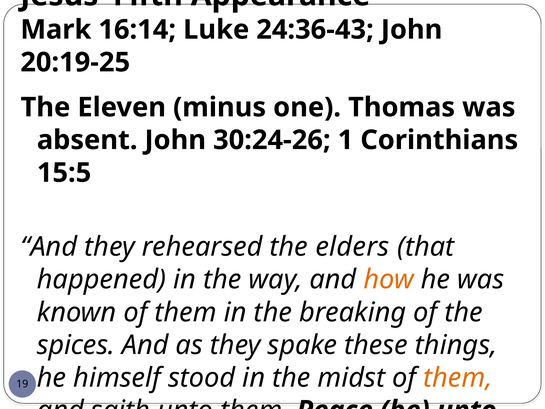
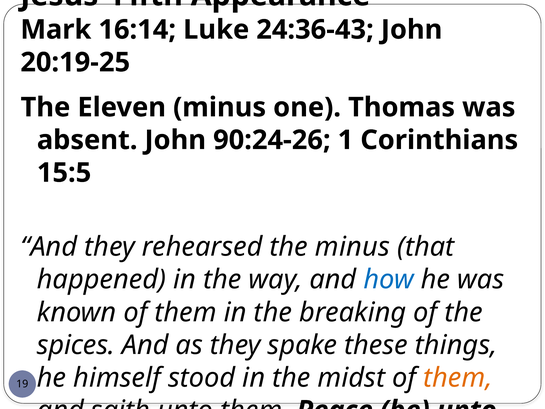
30:24-26: 30:24-26 -> 90:24-26
the elders: elders -> minus
how colour: orange -> blue
